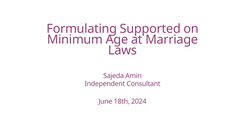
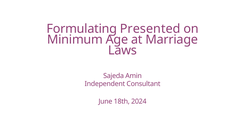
Supported: Supported -> Presented
